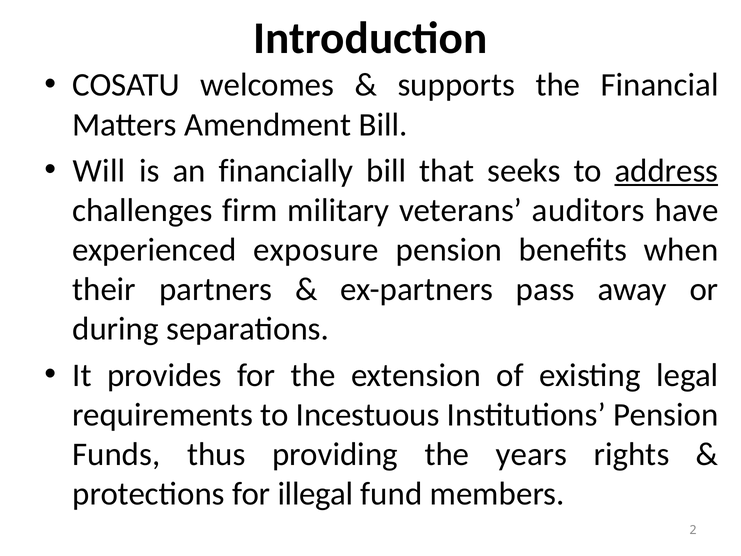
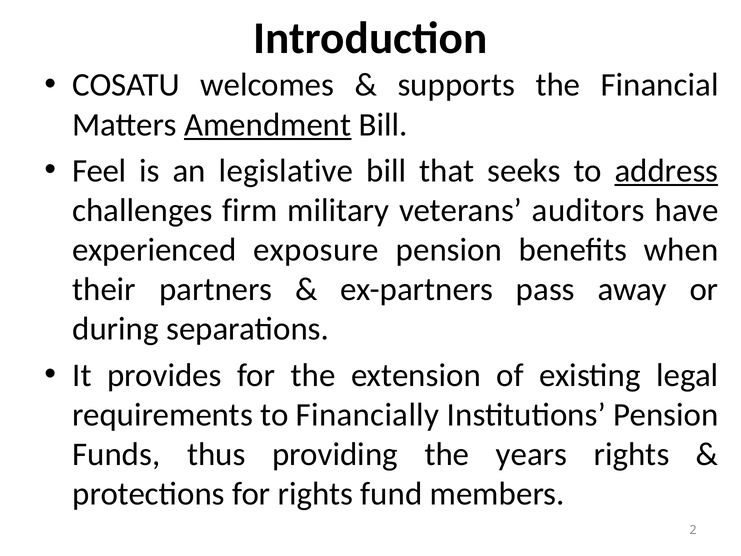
Amendment underline: none -> present
Will: Will -> Feel
financially: financially -> legislative
Incestuous: Incestuous -> Financially
for illegal: illegal -> rights
